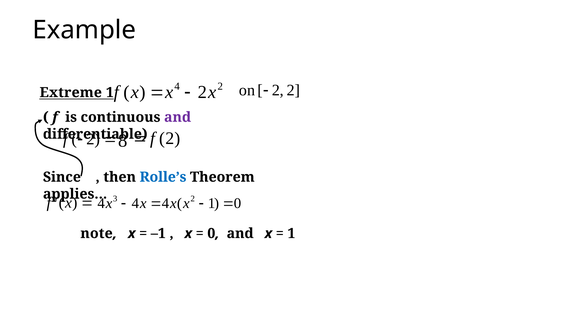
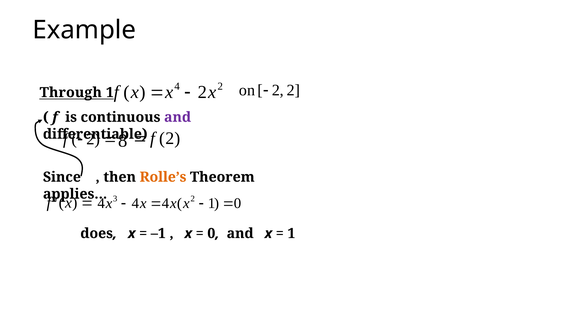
Extreme: Extreme -> Through
Rolle’s colour: blue -> orange
note: note -> does
